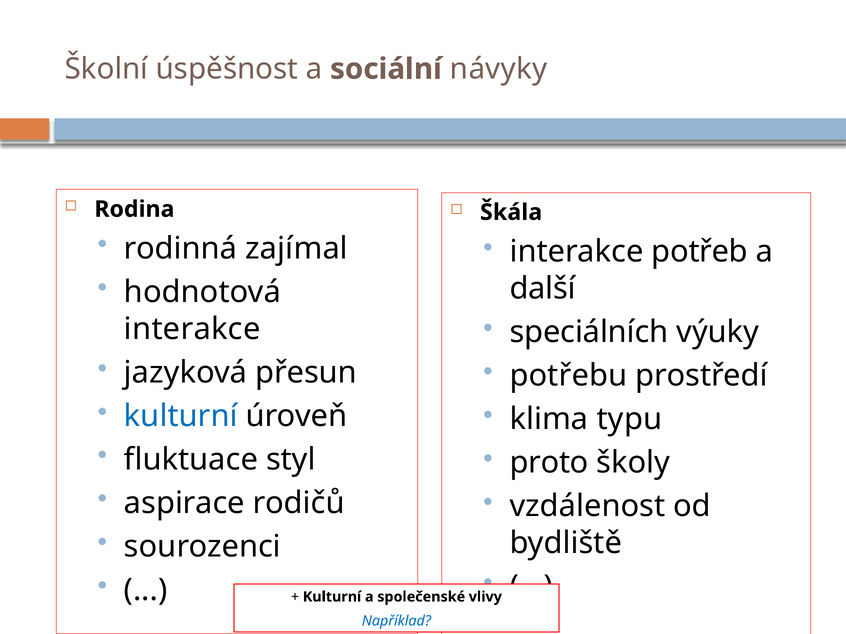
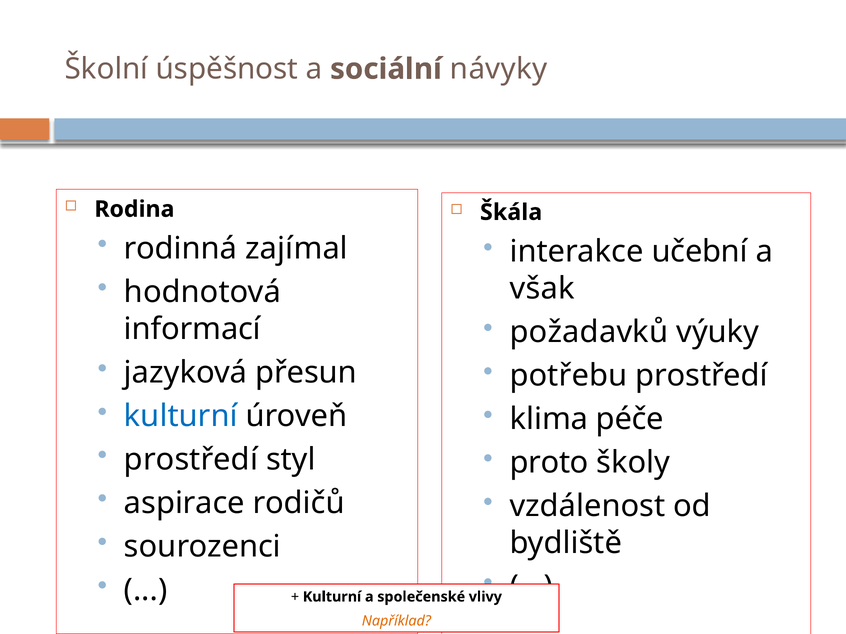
potřeb: potřeb -> učební
další: další -> však
speciálních: speciálních -> požadavků
interakce at (192, 329): interakce -> informací
typu: typu -> péče
fluktuace at (191, 460): fluktuace -> prostředí
Například colour: blue -> orange
